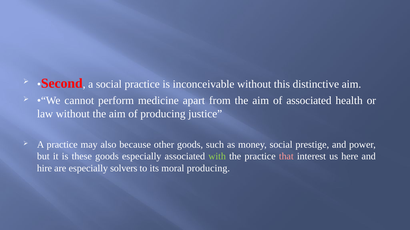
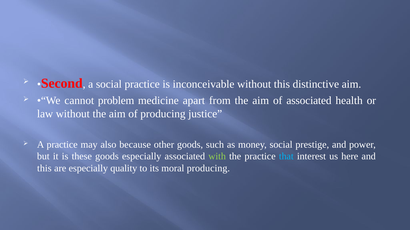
perform: perform -> problem
that colour: pink -> light blue
hire at (44, 169): hire -> this
solvers: solvers -> quality
